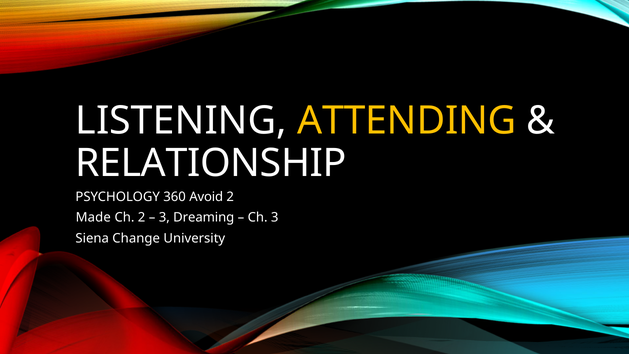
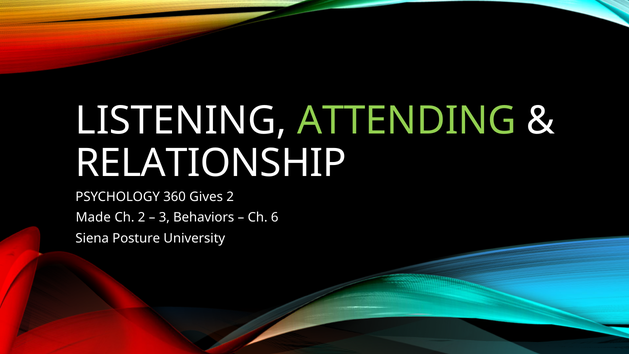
ATTENDING colour: yellow -> light green
Avoid: Avoid -> Gives
Dreaming: Dreaming -> Behaviors
Ch 3: 3 -> 6
Change: Change -> Posture
